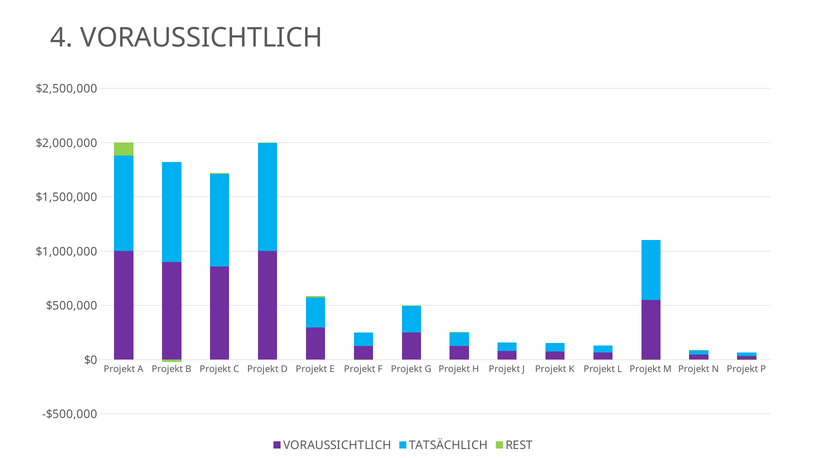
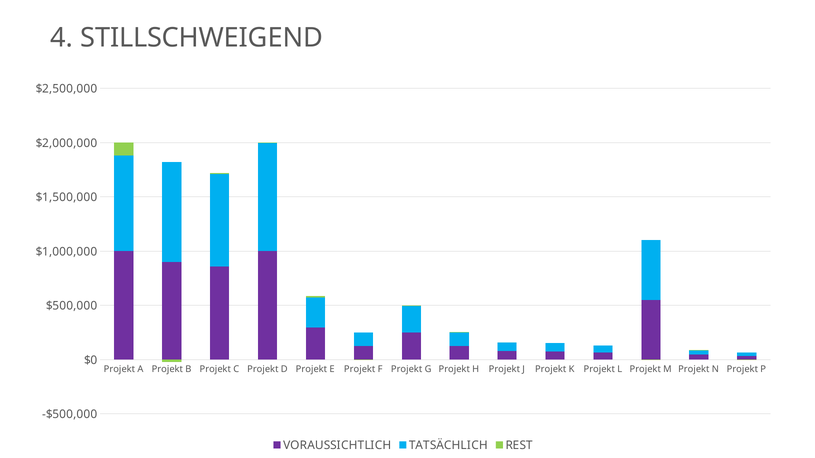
4 VORAUSSICHTLICH: VORAUSSICHTLICH -> STILLSCHWEIGEND
